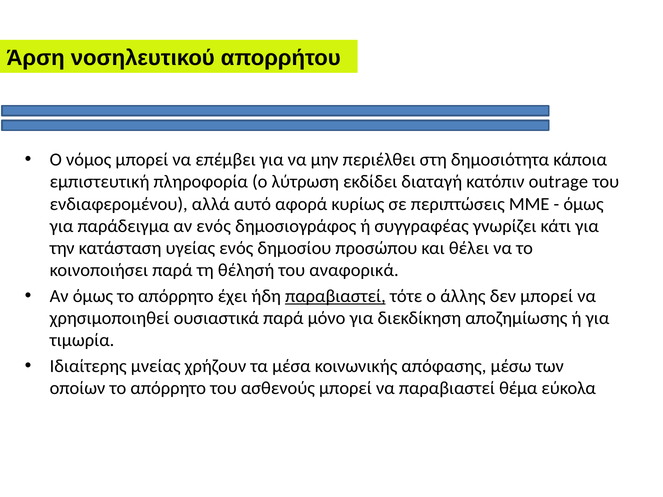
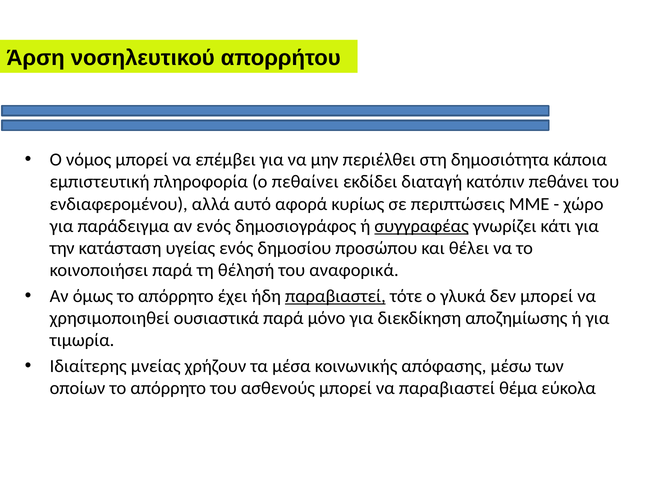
λύτρωση: λύτρωση -> πεθαίνει
outrage: outrage -> πεθάνει
όμως at (584, 204): όμως -> χώρο
συγγραφέας underline: none -> present
άλλης: άλλης -> γλυκά
